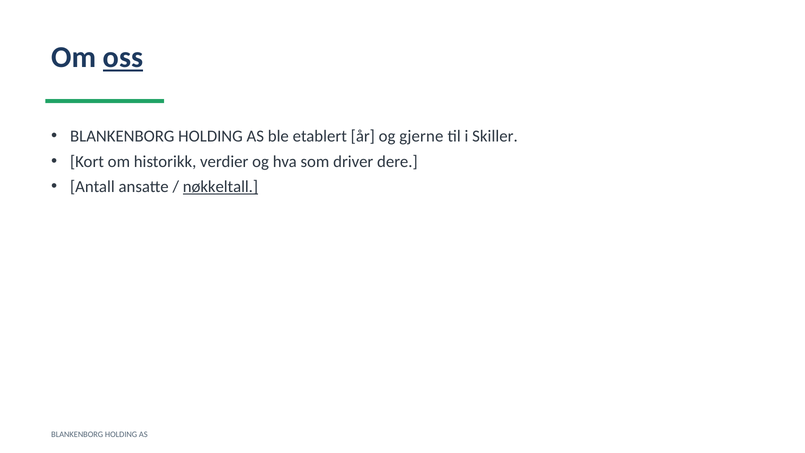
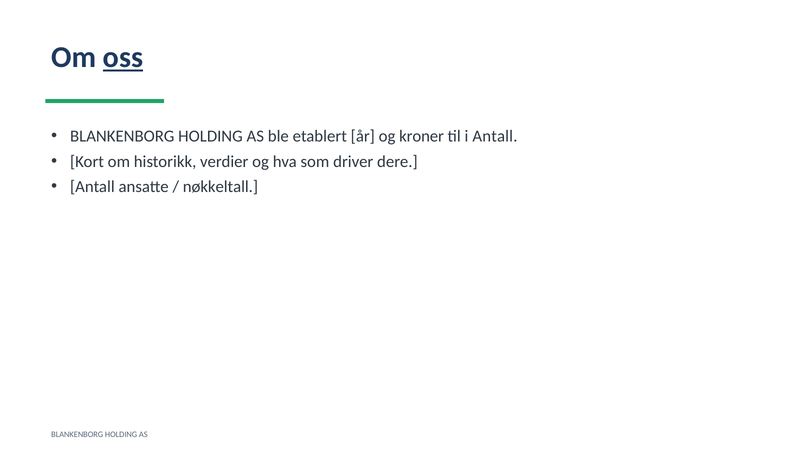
gjerne: gjerne -> kroner
i Skiller: Skiller -> Antall
nøkkeltall underline: present -> none
